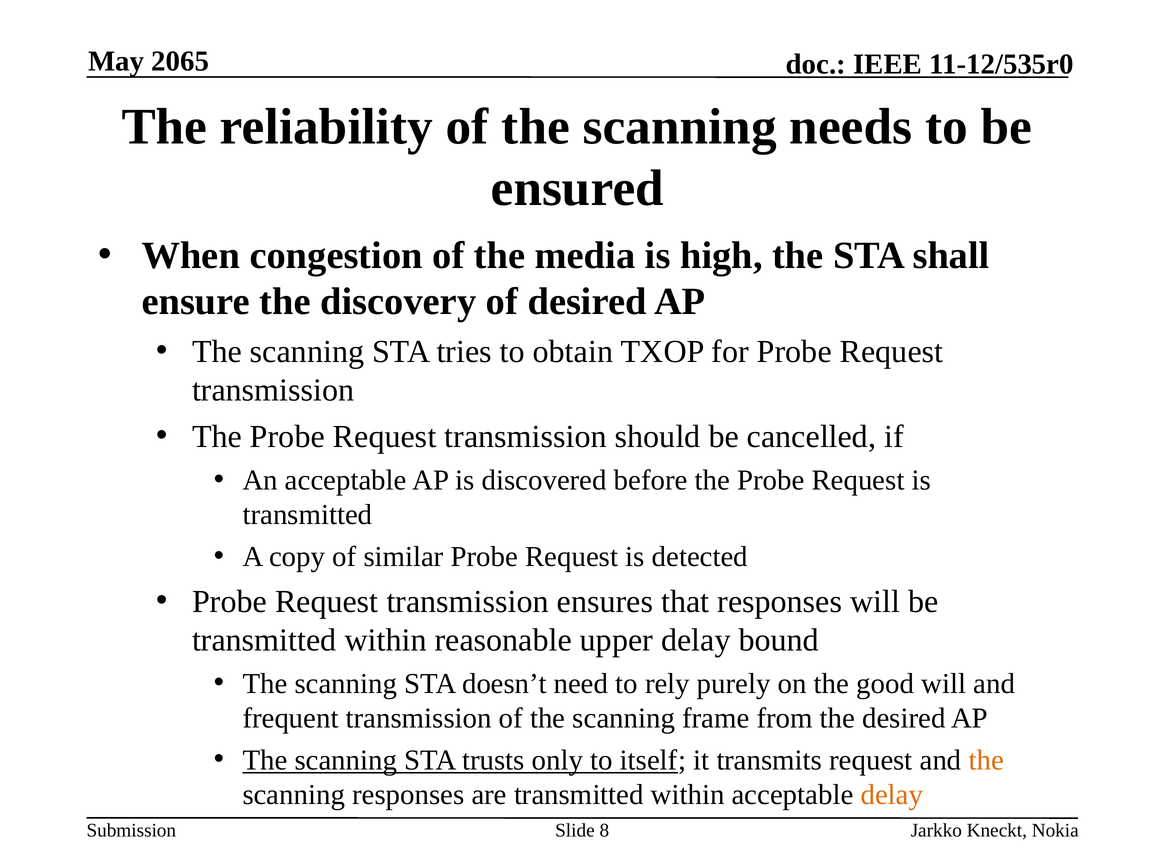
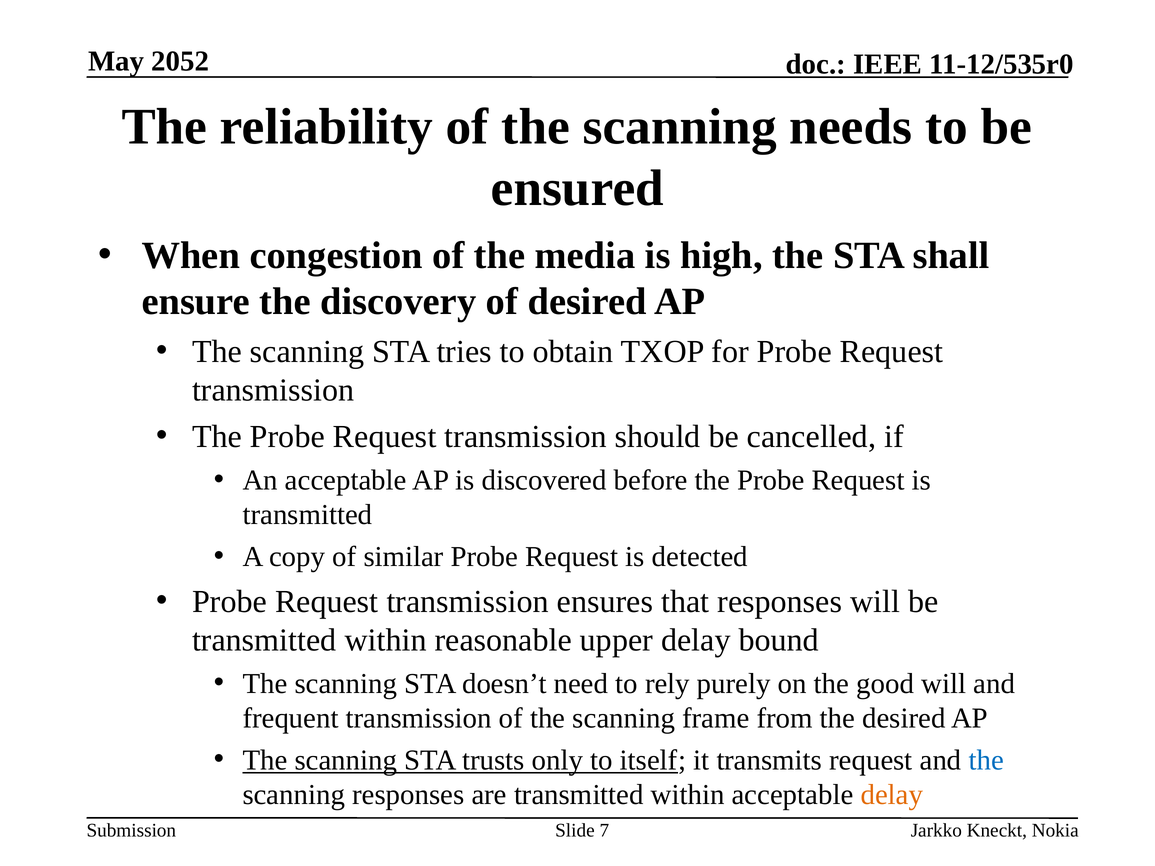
2065: 2065 -> 2052
the at (986, 760) colour: orange -> blue
8: 8 -> 7
